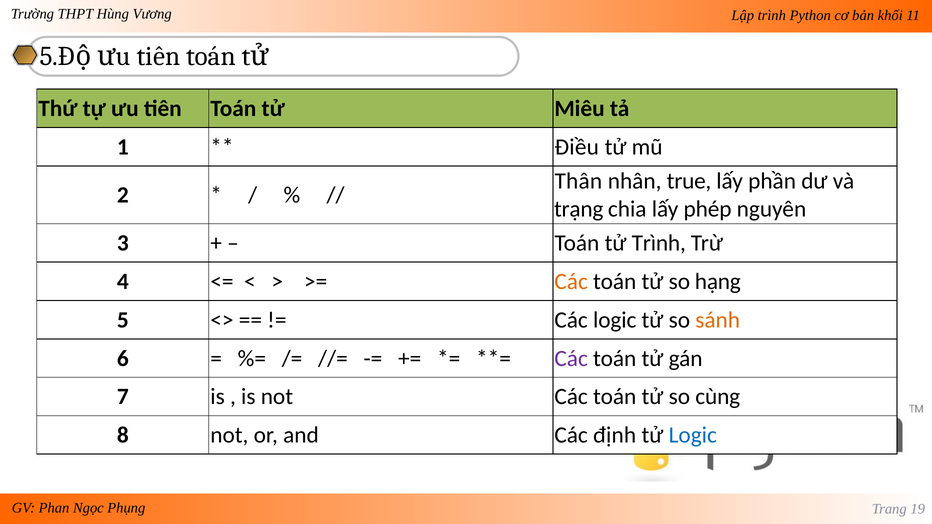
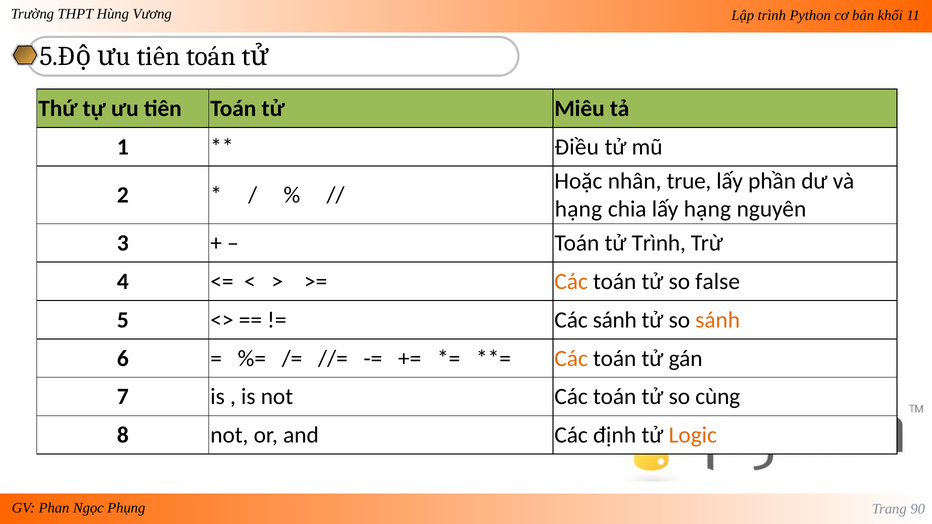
Thân: Thân -> Hoặc
trạng at (579, 209): trạng -> hạng
lấy phép: phép -> hạng
hạng: hạng -> false
Các logic: logic -> sánh
Các at (571, 359) colour: purple -> orange
Logic at (693, 435) colour: blue -> orange
19: 19 -> 90
